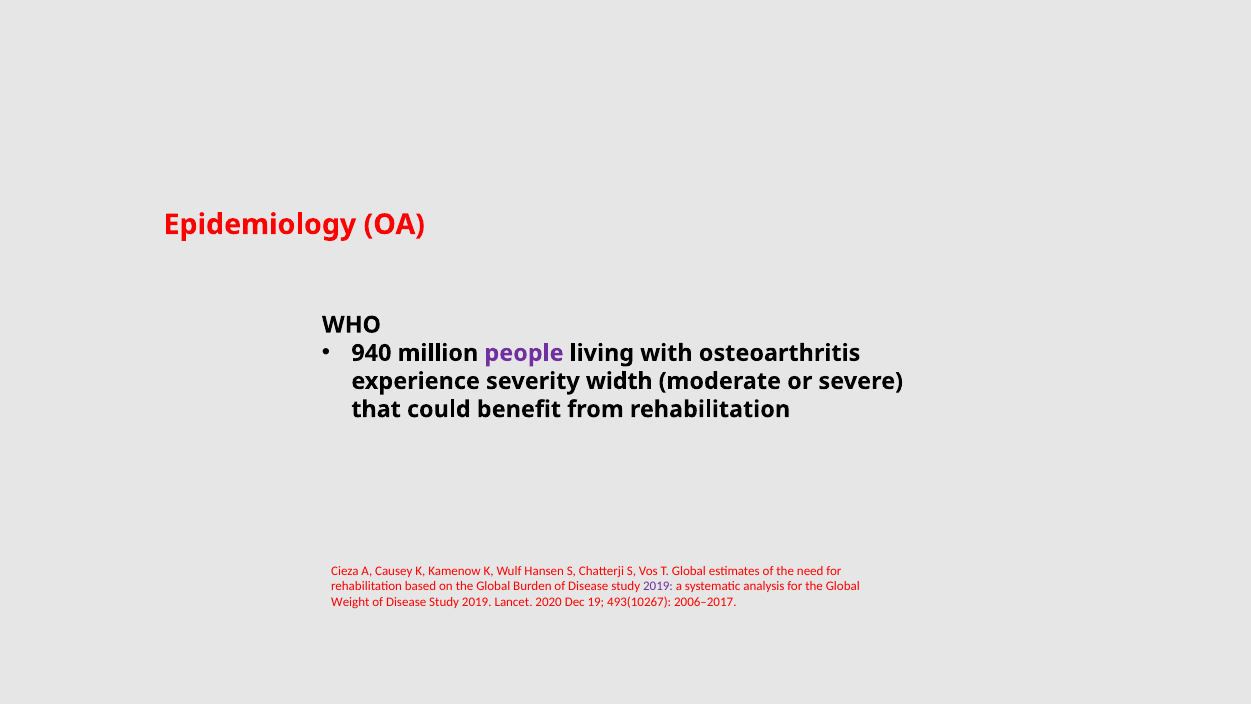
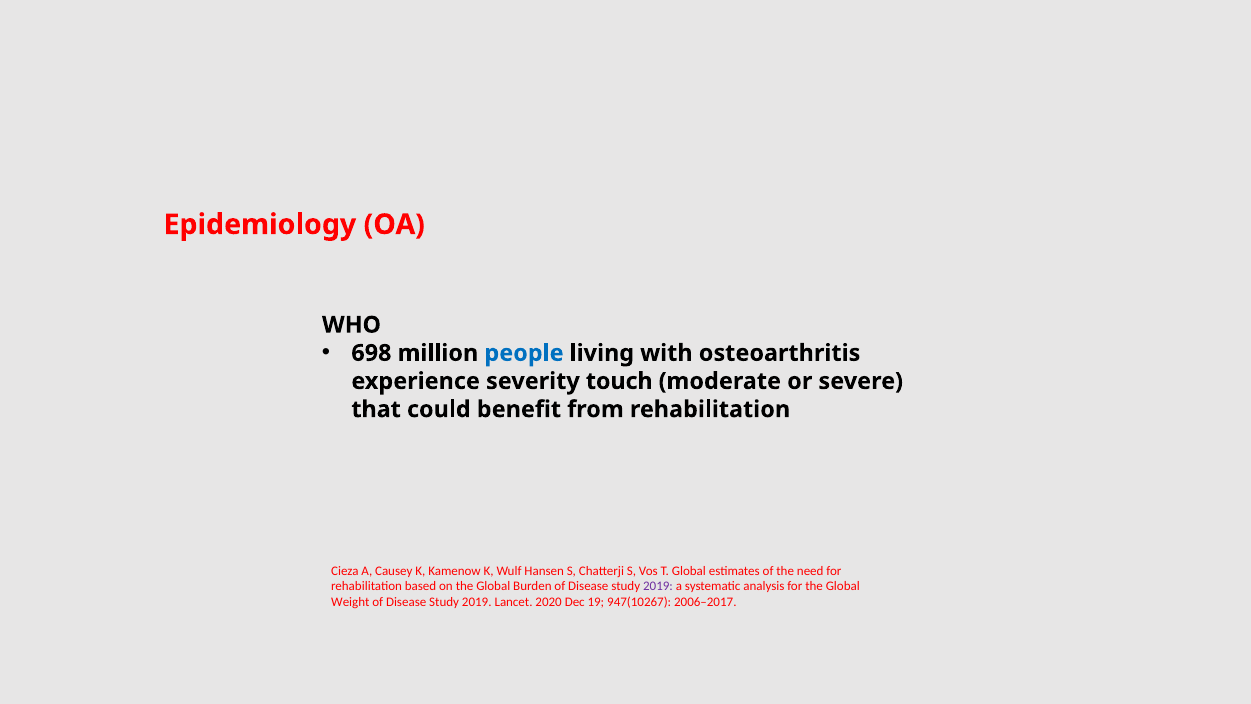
940: 940 -> 698
people colour: purple -> blue
width: width -> touch
493(10267: 493(10267 -> 947(10267
